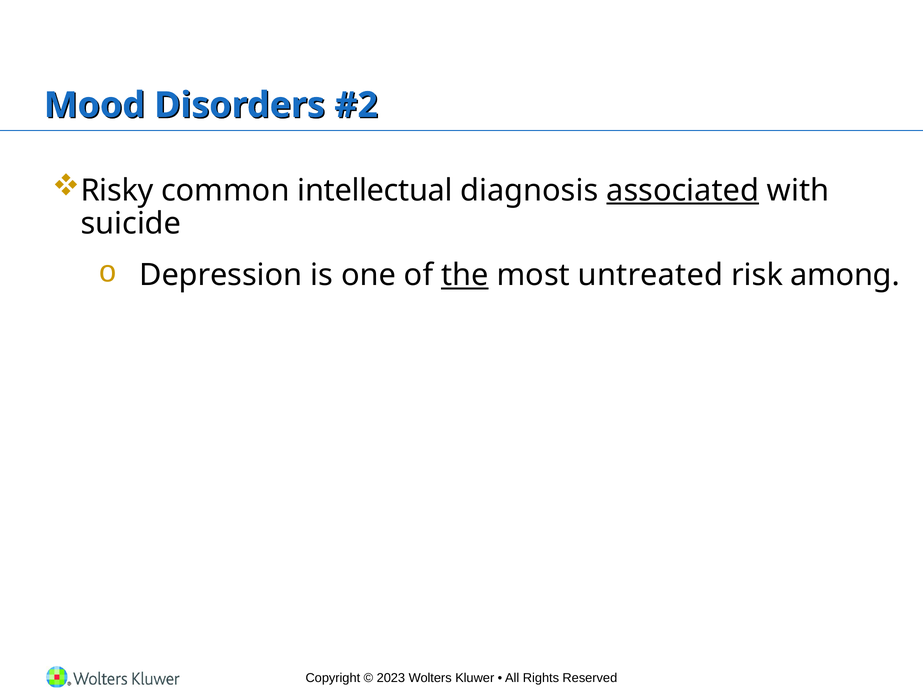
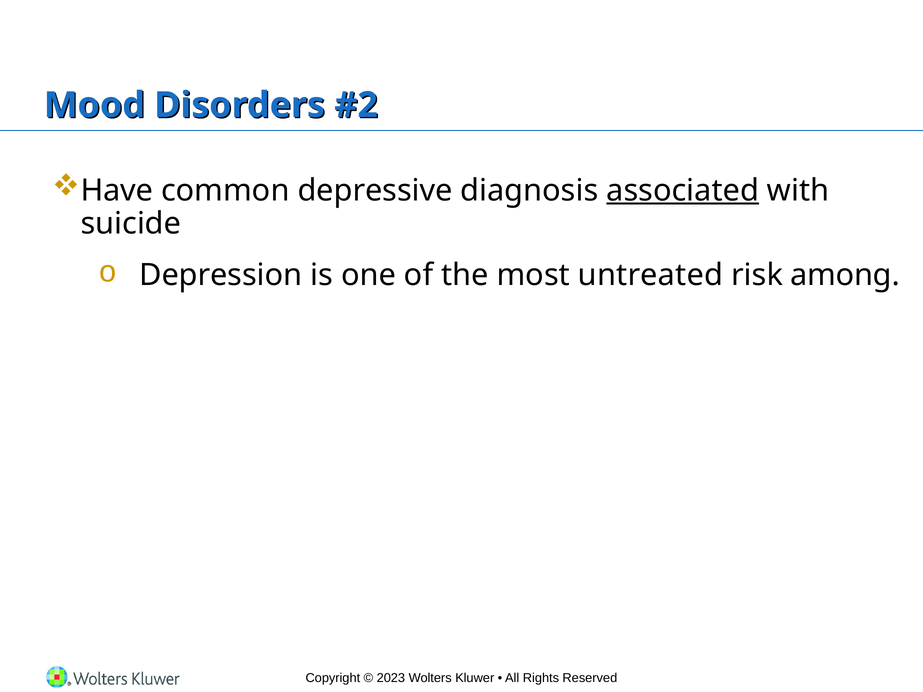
Risky: Risky -> Have
intellectual: intellectual -> depressive
the underline: present -> none
